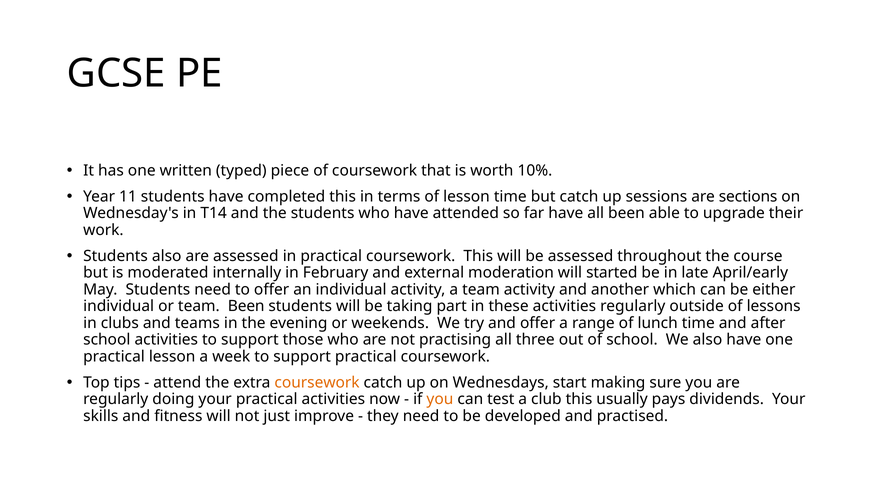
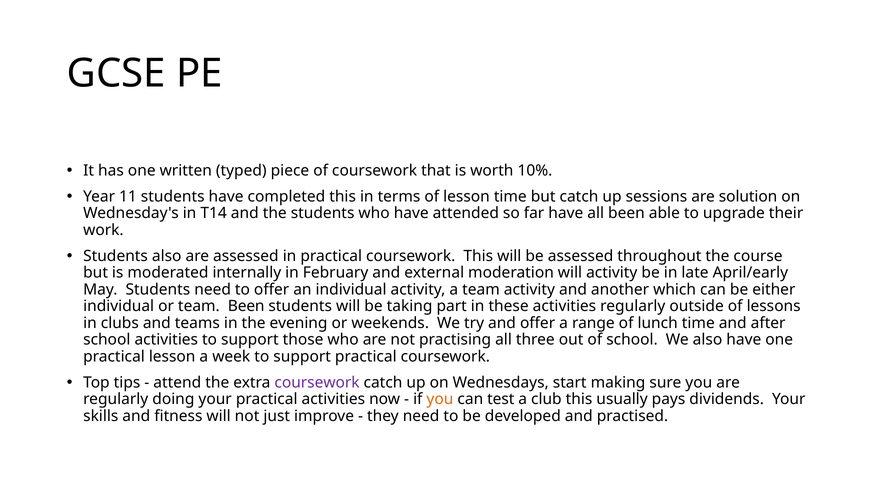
sections: sections -> solution
will started: started -> activity
coursework at (317, 382) colour: orange -> purple
